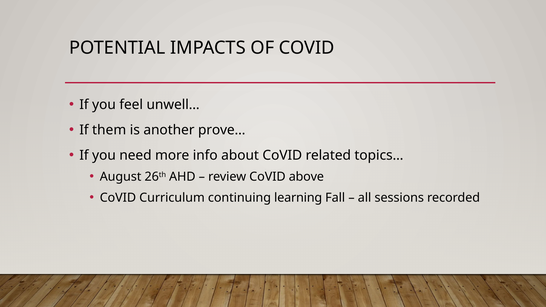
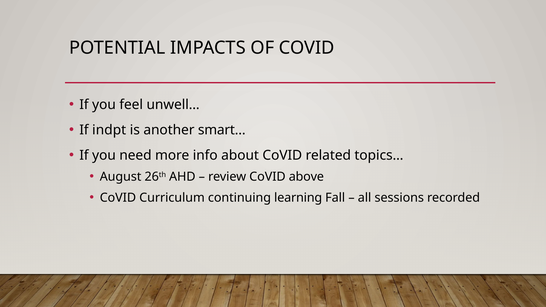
them: them -> indpt
prove…: prove… -> smart…
